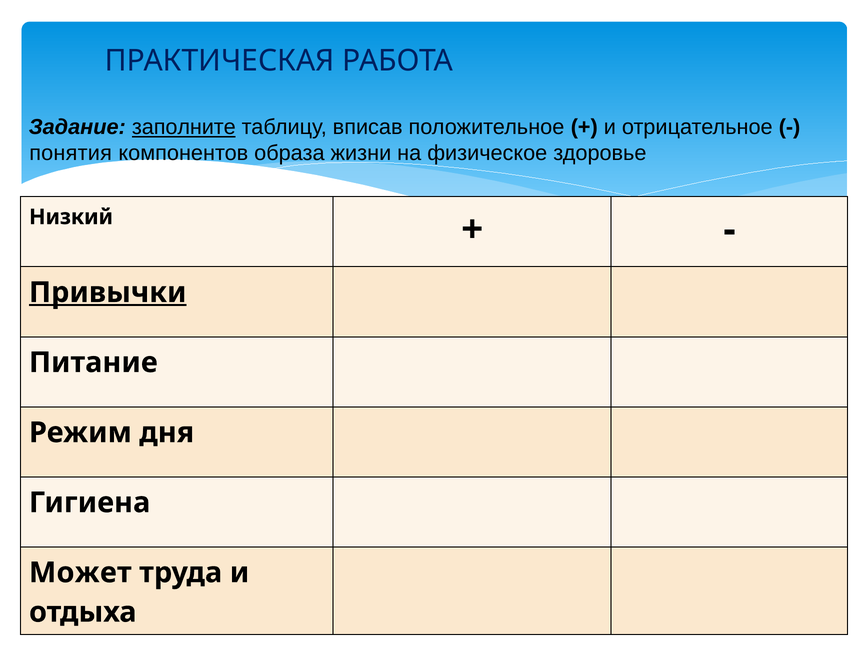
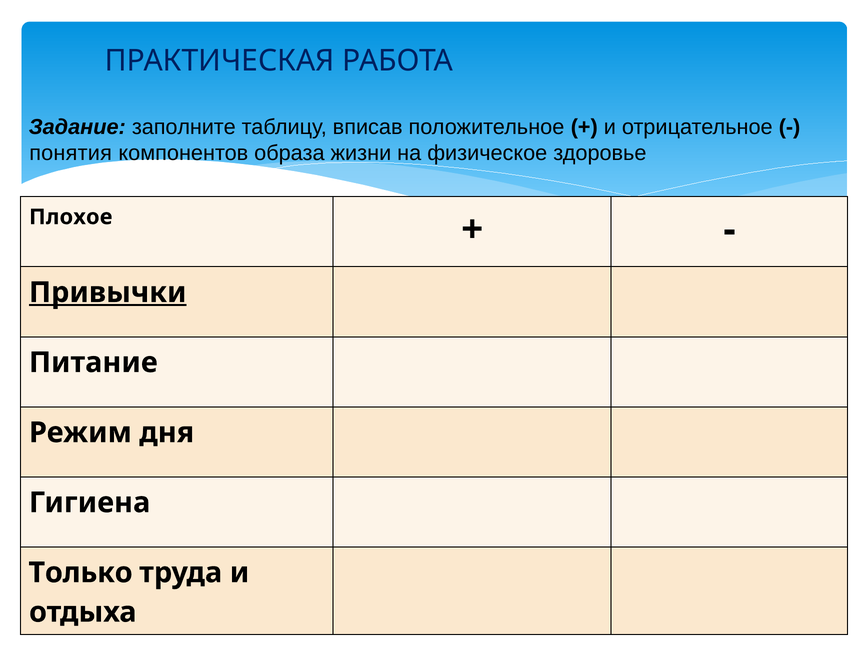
заполните underline: present -> none
Низкий: Низкий -> Плохое
Может: Может -> Только
